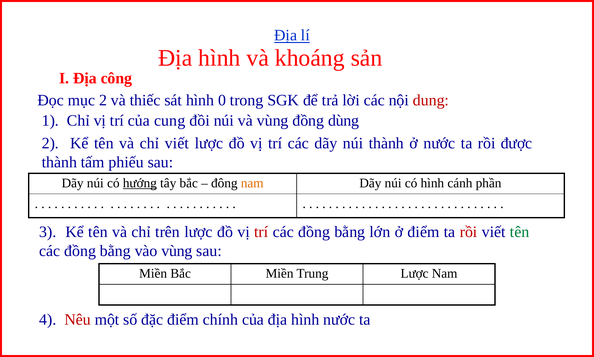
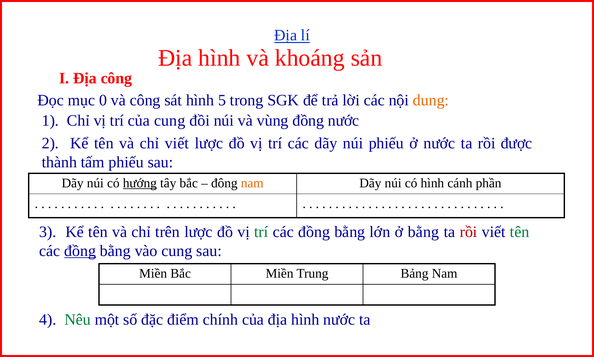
mục 2: 2 -> 0
và thiếc: thiếc -> công
0: 0 -> 5
dung colour: red -> orange
đồng dùng: dùng -> nước
núi thành: thành -> phiếu
trí at (261, 231) colour: red -> green
ở điểm: điểm -> bằng
đồng at (80, 250) underline: none -> present
vào vùng: vùng -> cung
Trung Lược: Lược -> Bảng
Nêu colour: red -> green
